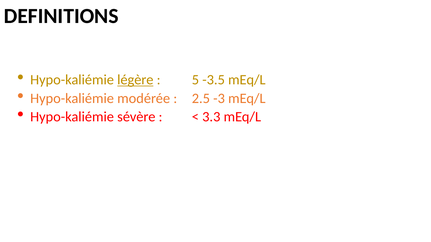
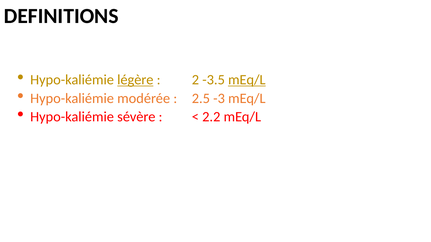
5: 5 -> 2
mEq/L at (247, 80) underline: none -> present
3.3: 3.3 -> 2.2
